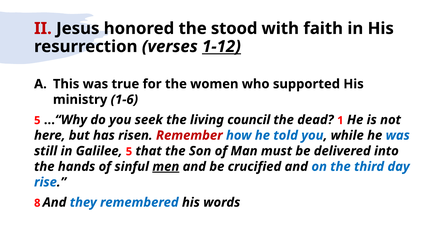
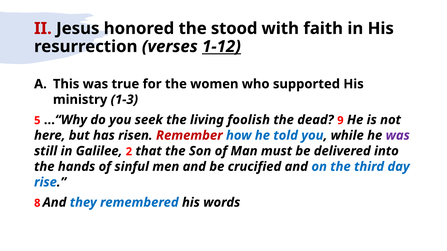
1-6: 1-6 -> 1-3
council: council -> foolish
1: 1 -> 9
was at (398, 136) colour: blue -> purple
Galilee 5: 5 -> 2
men underline: present -> none
